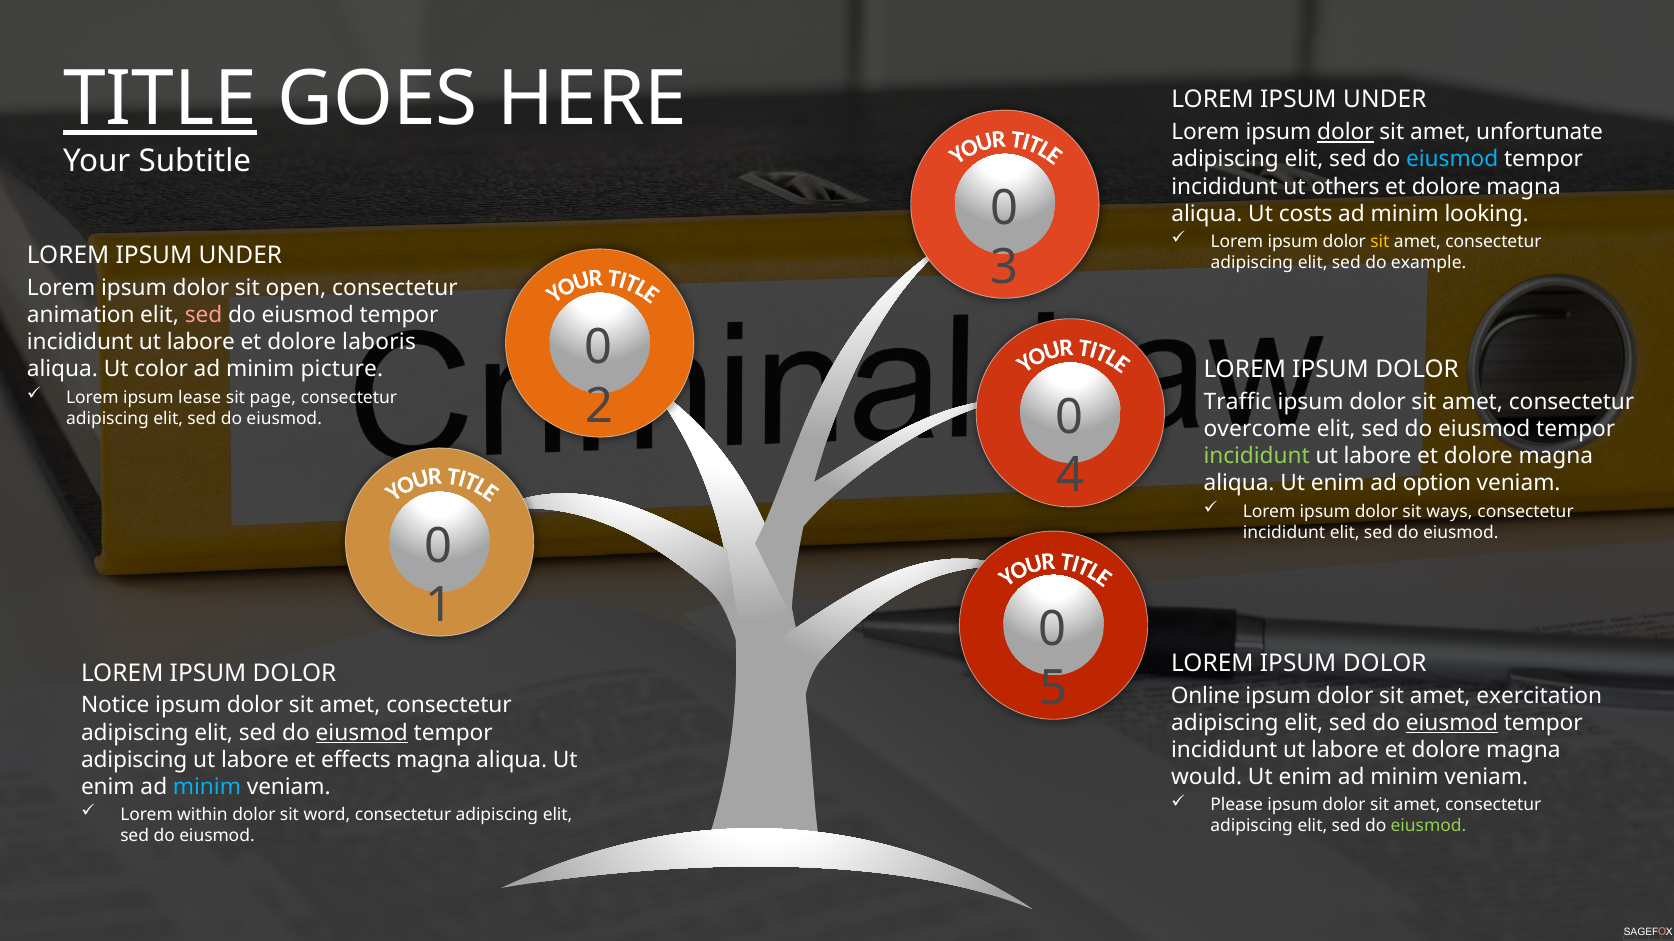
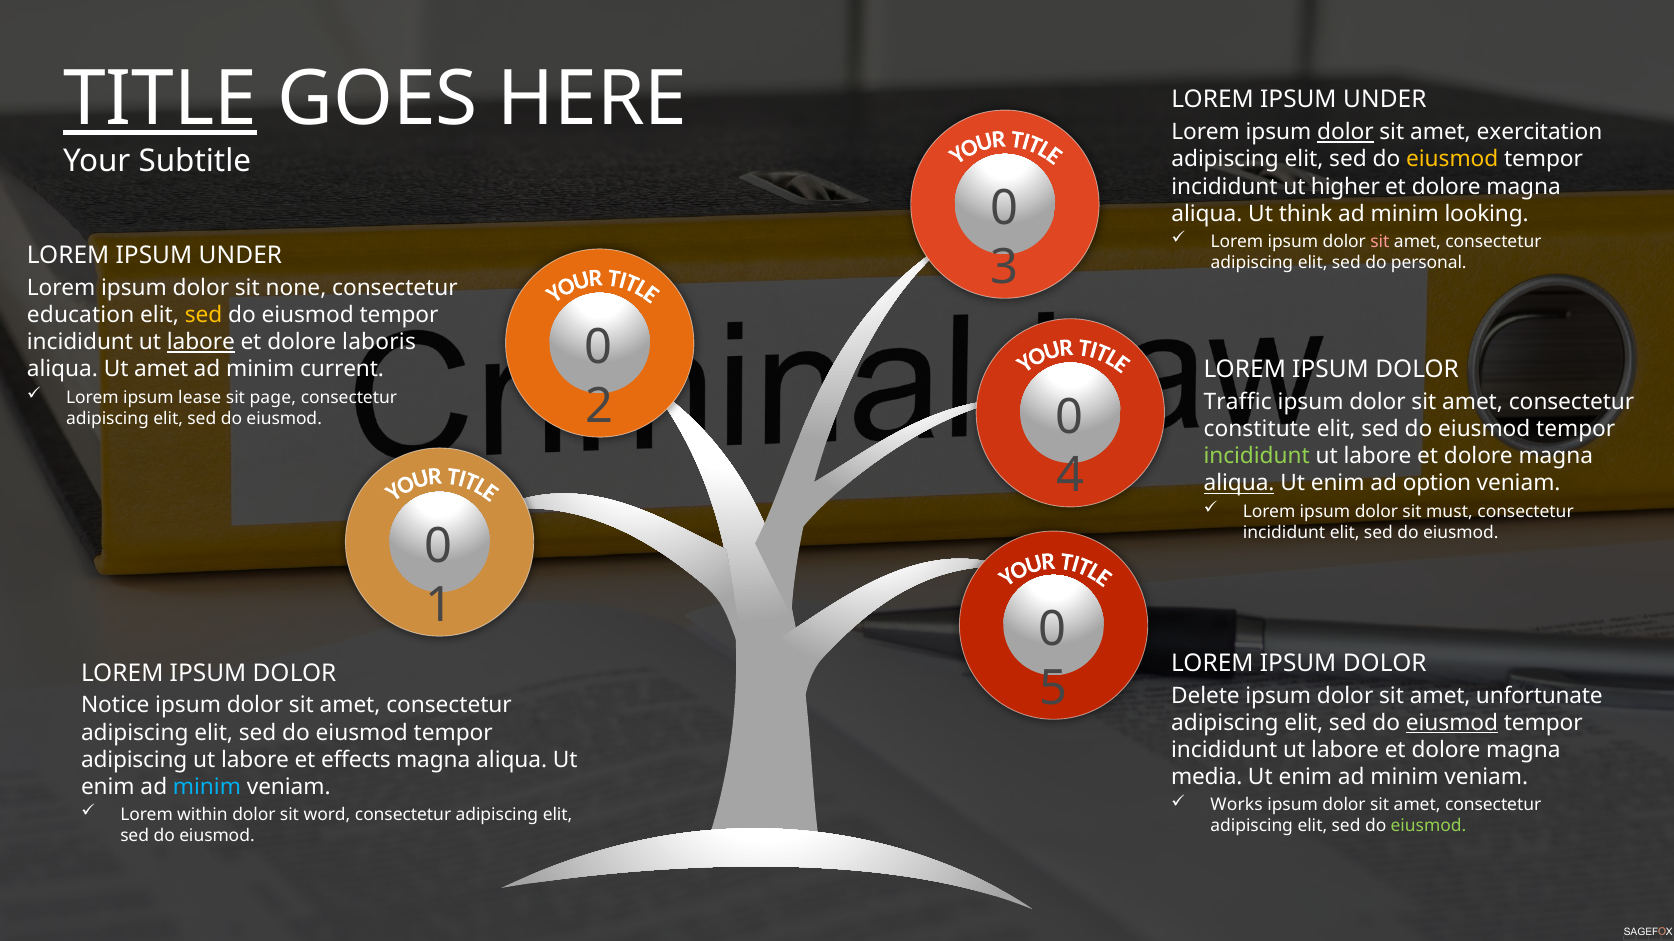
unfortunate: unfortunate -> exercitation
eiusmod at (1452, 160) colour: light blue -> yellow
others: others -> higher
costs: costs -> think
sit at (1380, 242) colour: yellow -> pink
example: example -> personal
open: open -> none
animation: animation -> education
sed at (204, 315) colour: pink -> yellow
labore at (201, 342) underline: none -> present
Ut color: color -> amet
picture: picture -> current
overcome: overcome -> constitute
aliqua at (1239, 484) underline: none -> present
ways: ways -> must
Online: Online -> Delete
exercitation: exercitation -> unfortunate
eiusmod at (362, 733) underline: present -> none
would: would -> media
Please: Please -> Works
